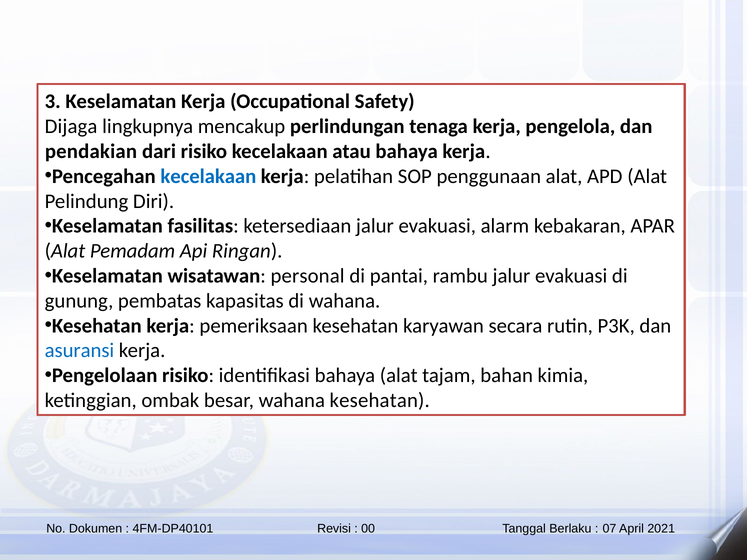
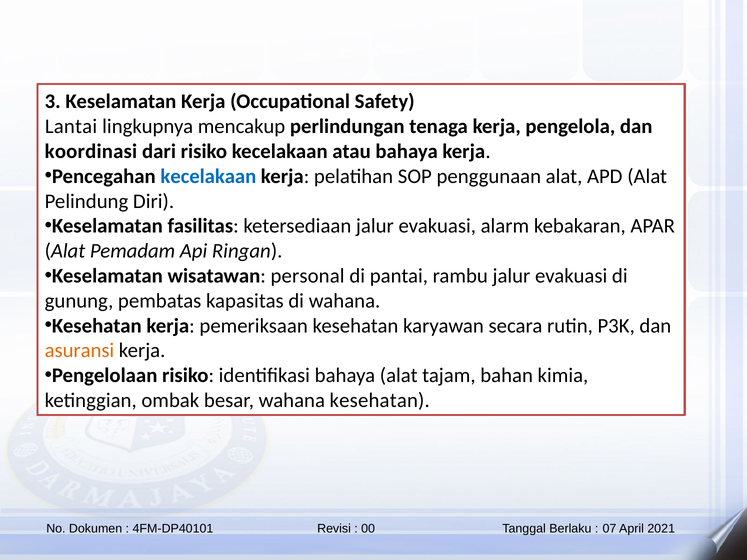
Dijaga: Dijaga -> Lantai
pendakian: pendakian -> koordinasi
asuransi colour: blue -> orange
